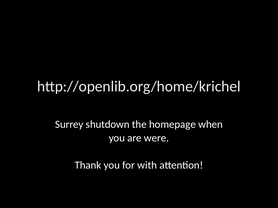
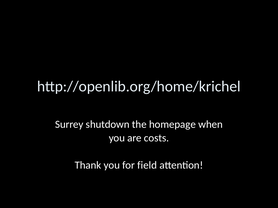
were: were -> costs
with: with -> field
